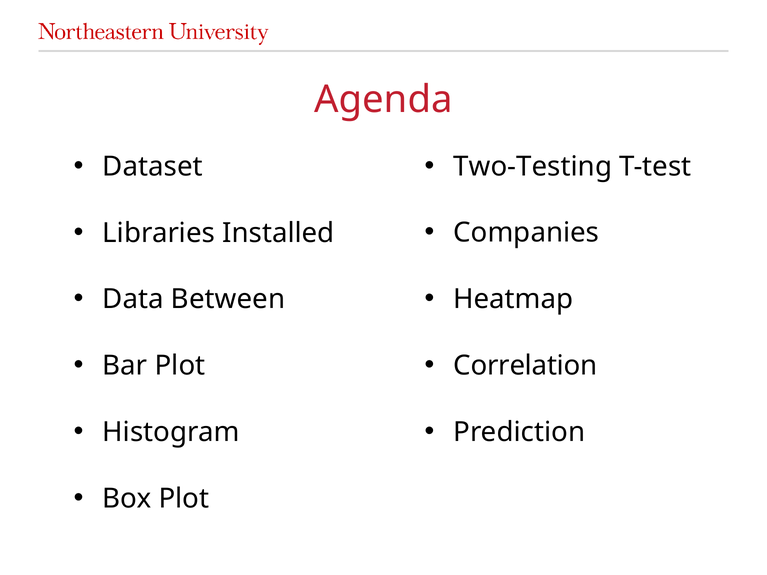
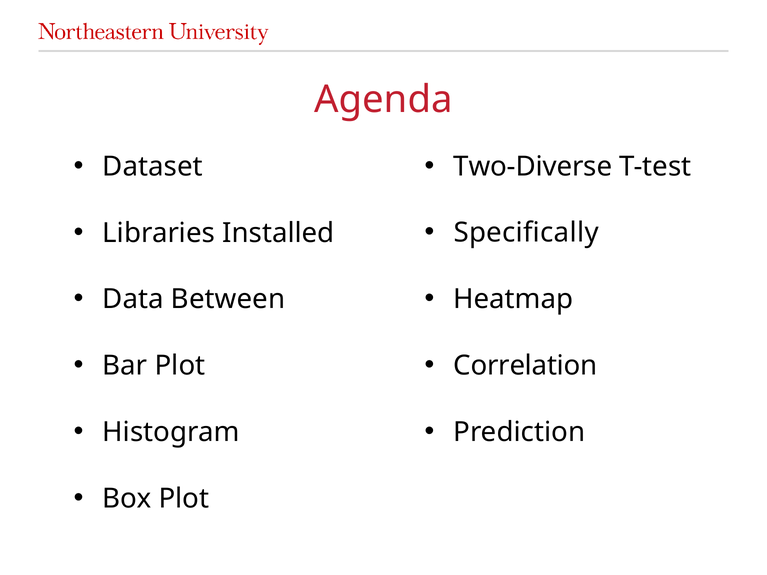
Two-Testing: Two-Testing -> Two-Diverse
Companies: Companies -> Specifically
